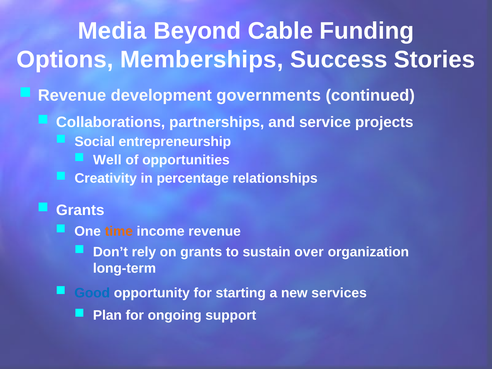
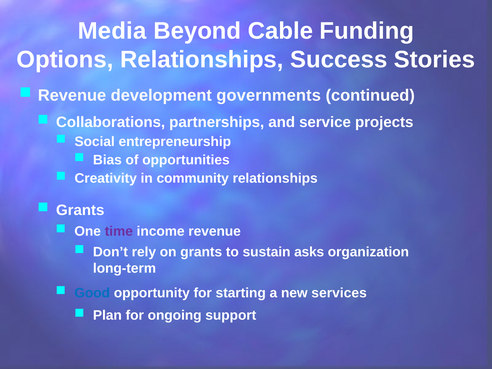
Options Memberships: Memberships -> Relationships
Well: Well -> Bias
percentage: percentage -> community
time colour: orange -> purple
over: over -> asks
